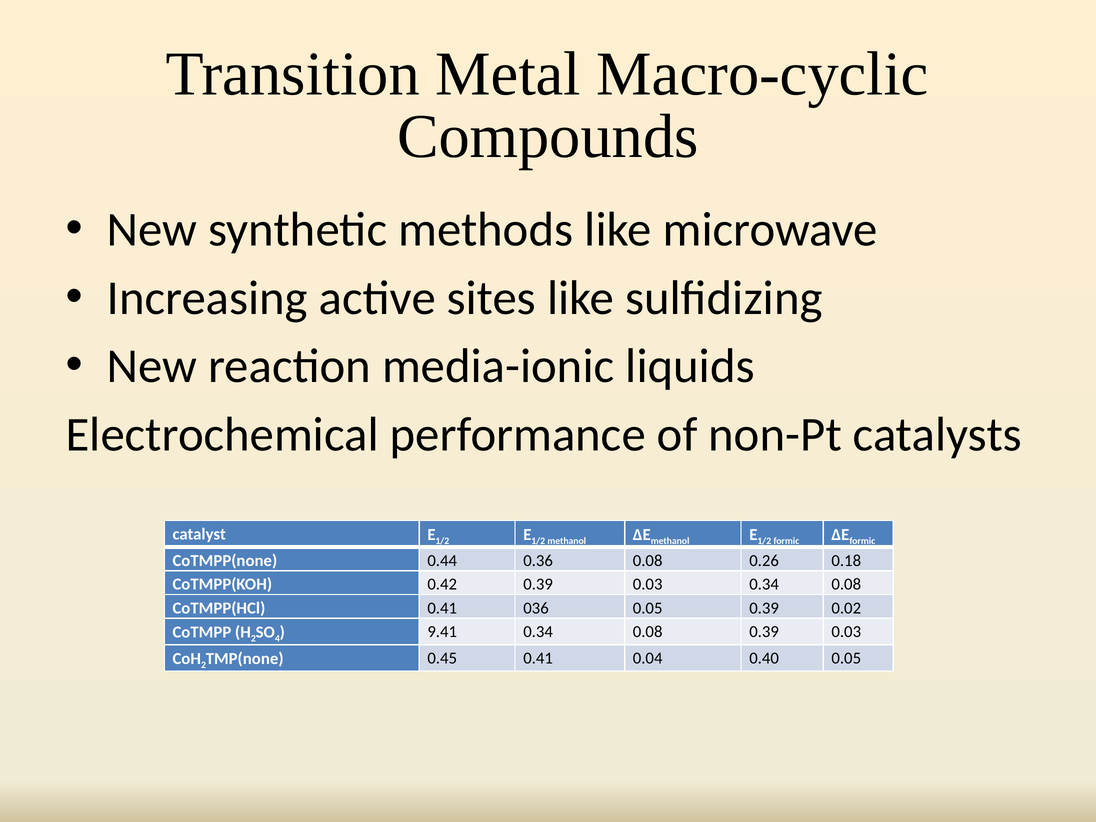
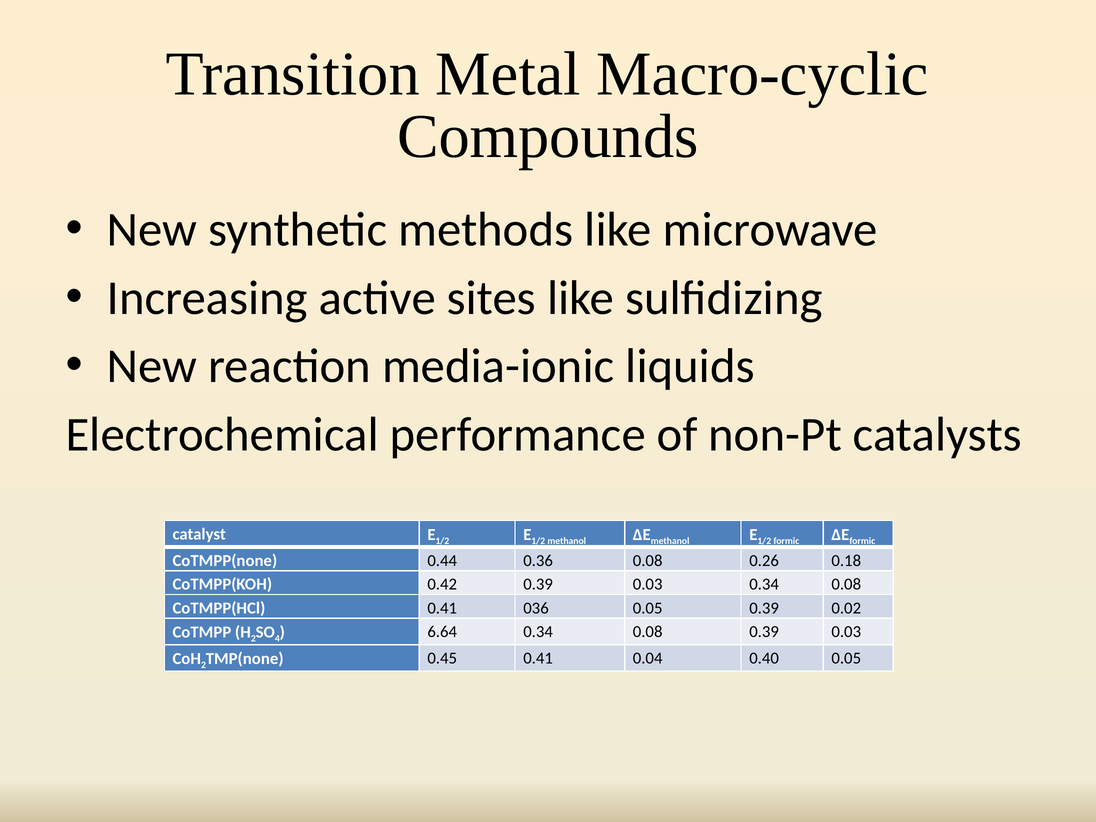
9.41: 9.41 -> 6.64
